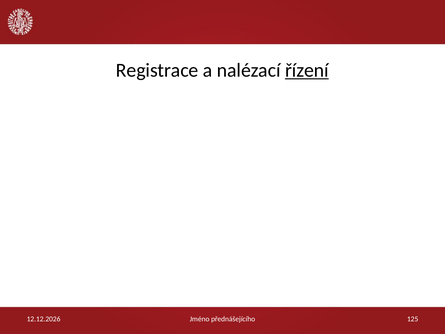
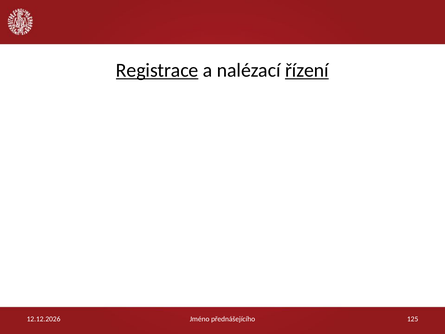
Registrace underline: none -> present
